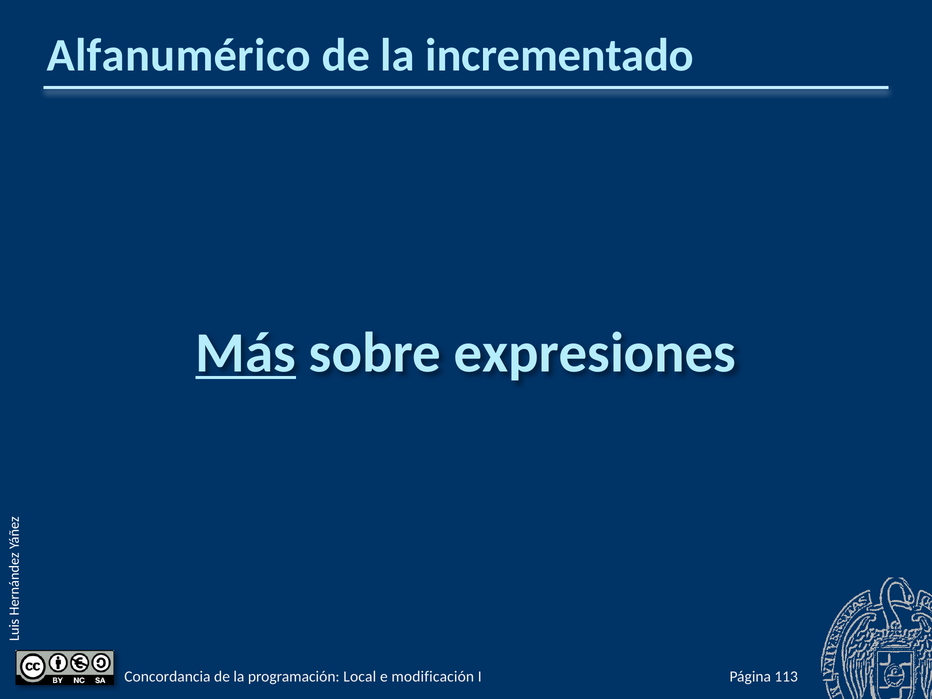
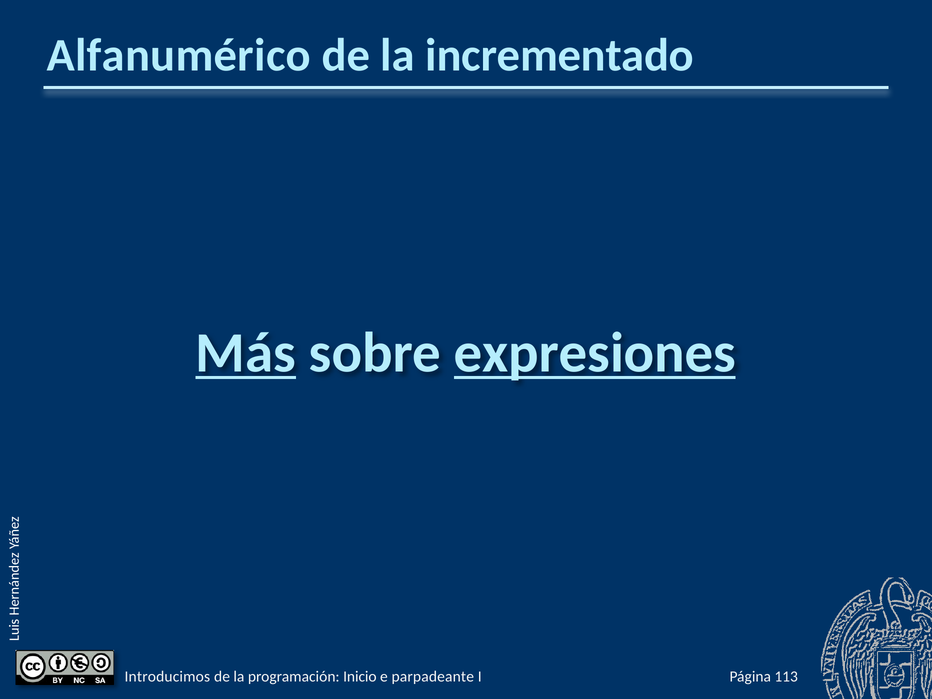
expresiones underline: none -> present
Concordancia: Concordancia -> Introducimos
Local: Local -> Inicio
modificación: modificación -> parpadeante
